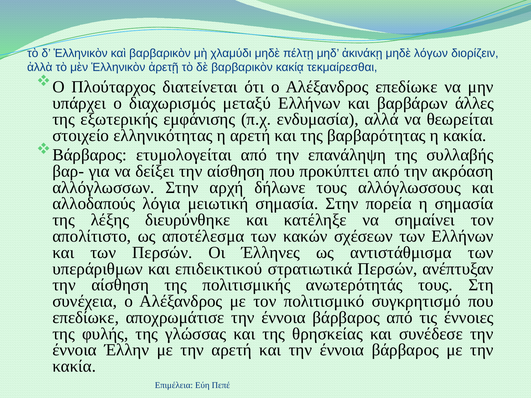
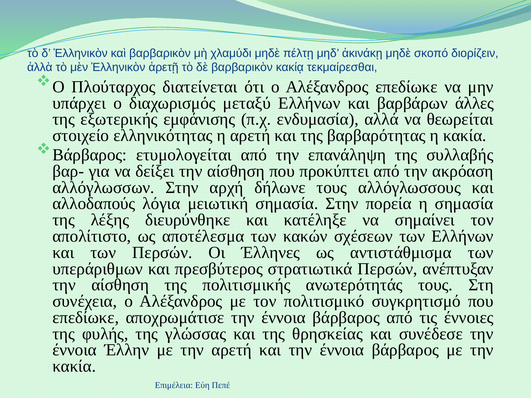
λόγων: λόγων -> σκοπό
επιδεικτικού: επιδεικτικού -> πρεσβύτερος
